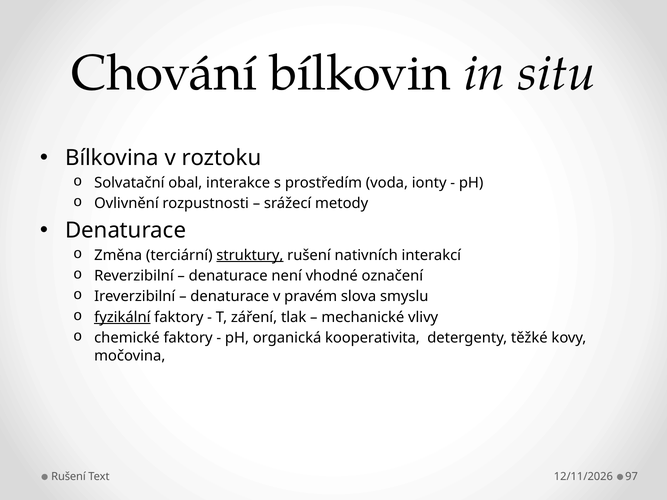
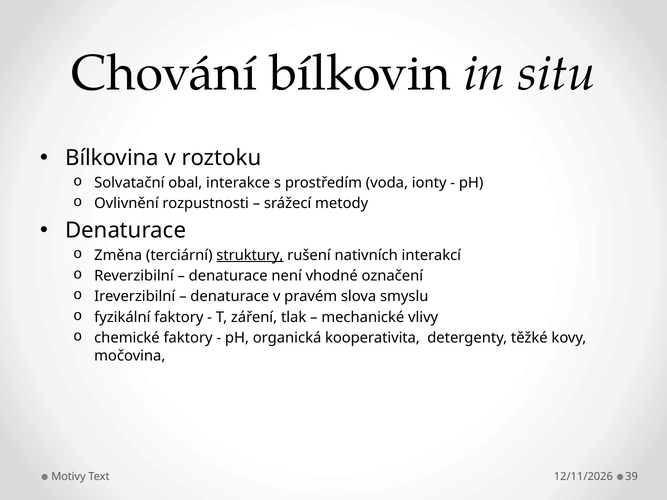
fyzikální underline: present -> none
Rušení at (68, 477): Rušení -> Motivy
97: 97 -> 39
